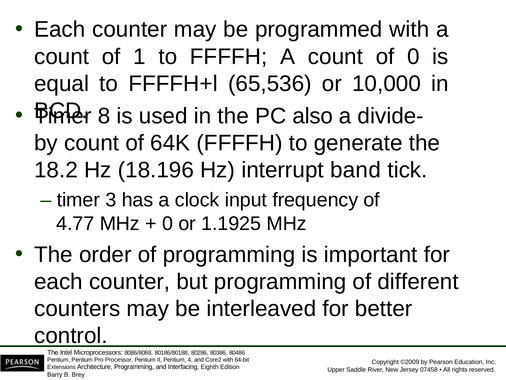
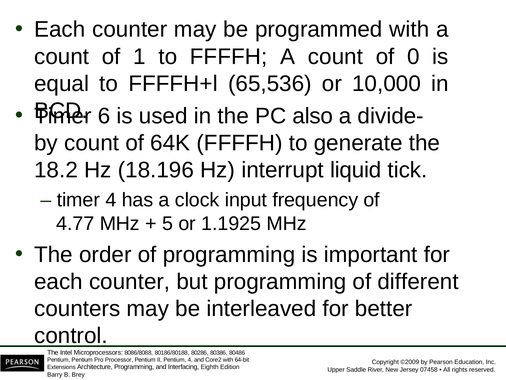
8: 8 -> 6
band: band -> liquid
timer 3: 3 -> 4
0 at (168, 223): 0 -> 5
